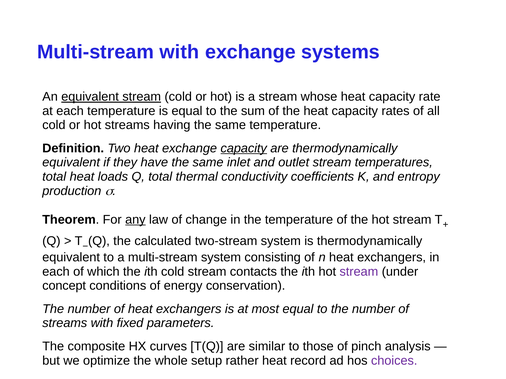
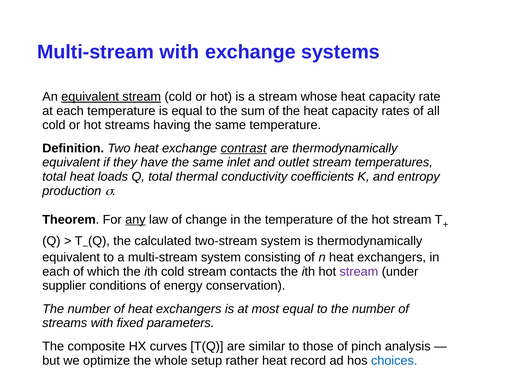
exchange capacity: capacity -> contrast
concept: concept -> supplier
choices colour: purple -> blue
